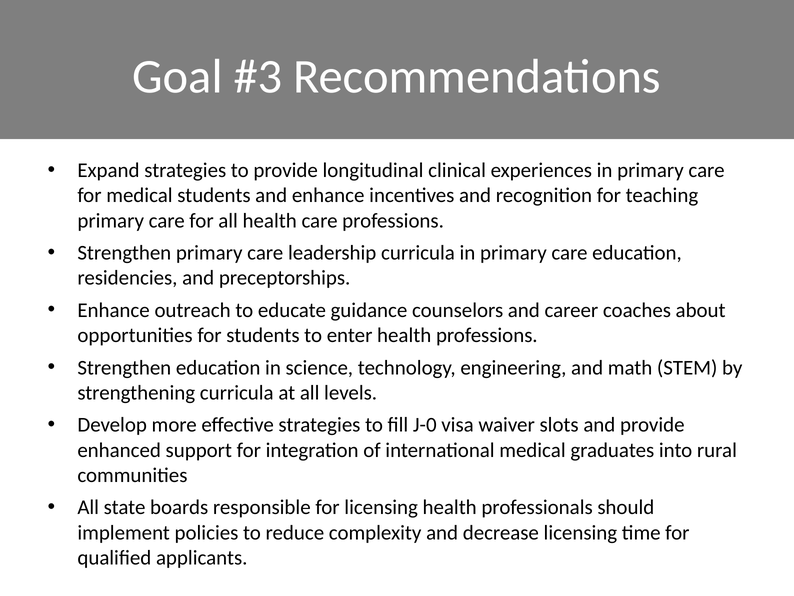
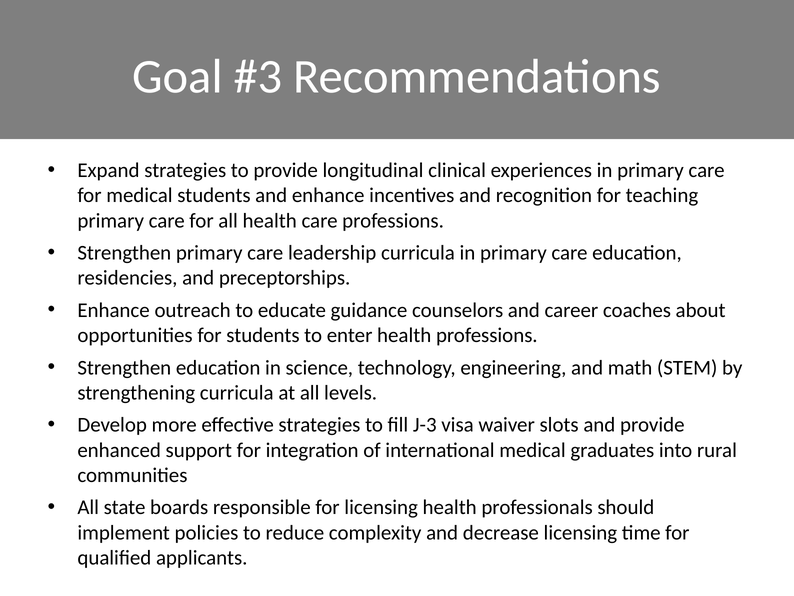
J-0: J-0 -> J-3
